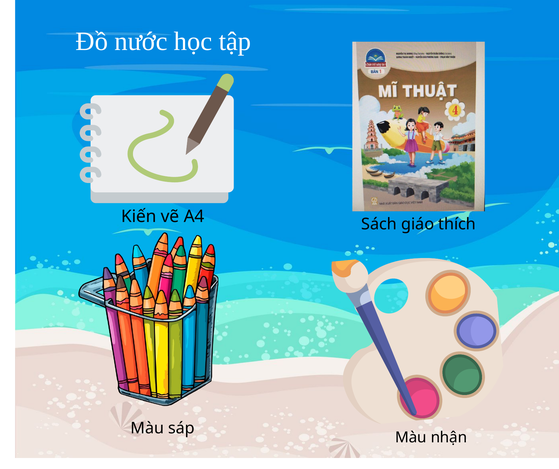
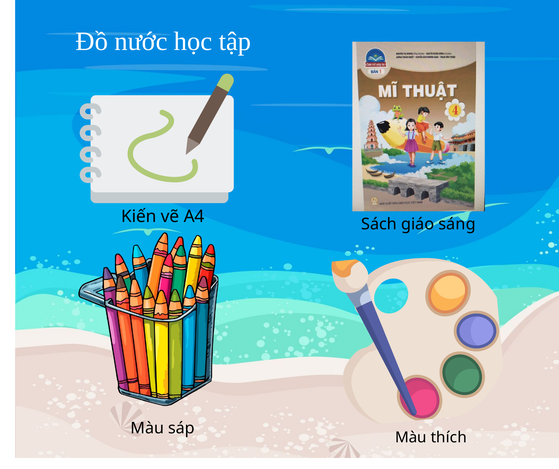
thích: thích -> sáng
nhận: nhận -> thích
